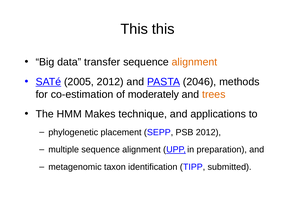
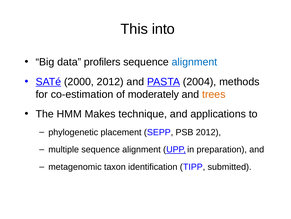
This this: this -> into
transfer: transfer -> profilers
alignment at (195, 62) colour: orange -> blue
2005: 2005 -> 2000
2046: 2046 -> 2004
